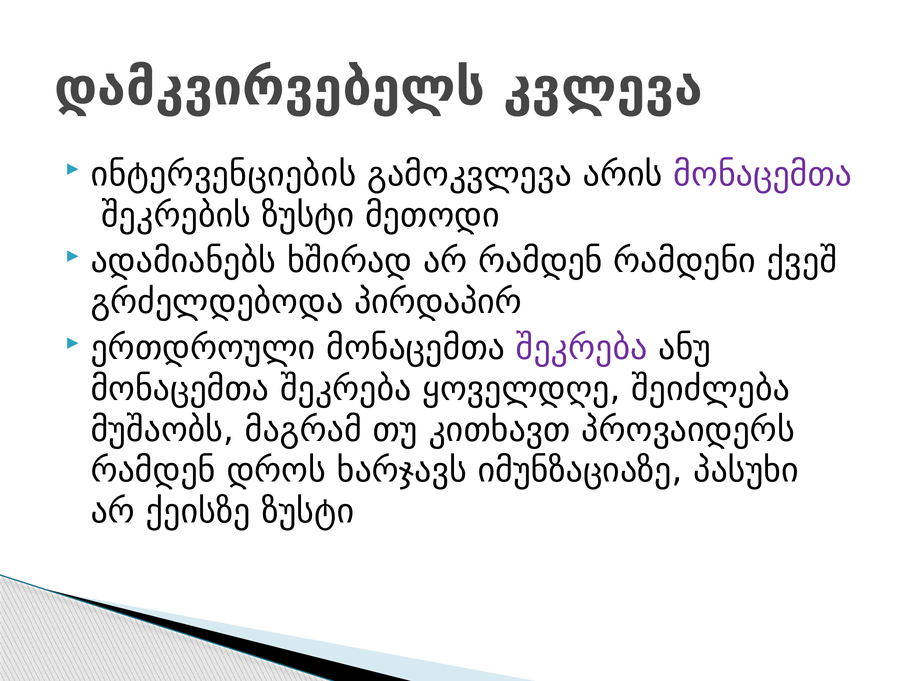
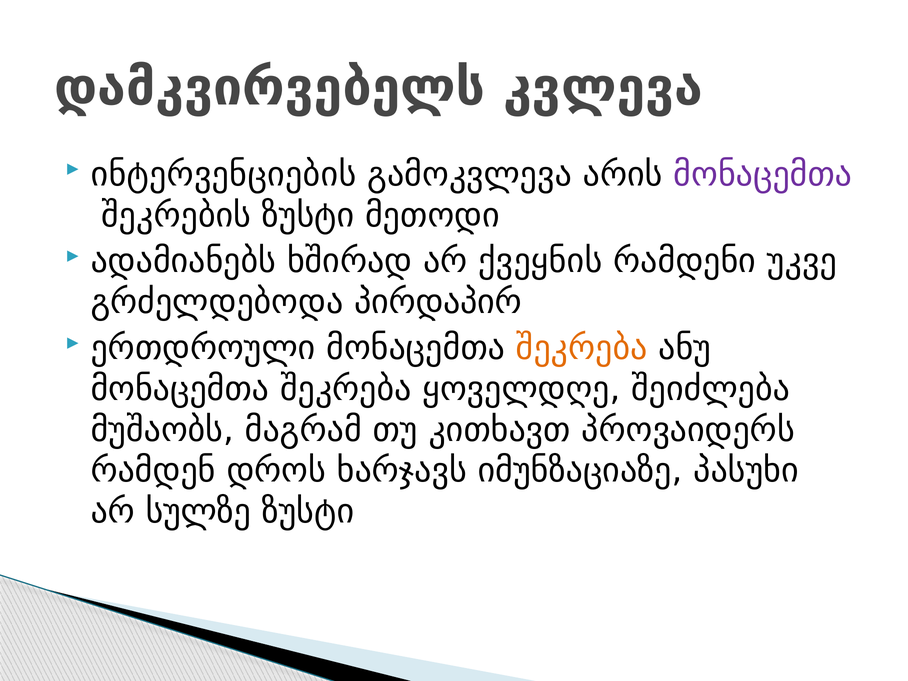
არ რამდენ: რამდენ -> ქვეყნის
ქვეშ: ქვეშ -> უკვე
შეკრება at (582, 348) colour: purple -> orange
ქეისზე: ქეისზე -> სულზე
